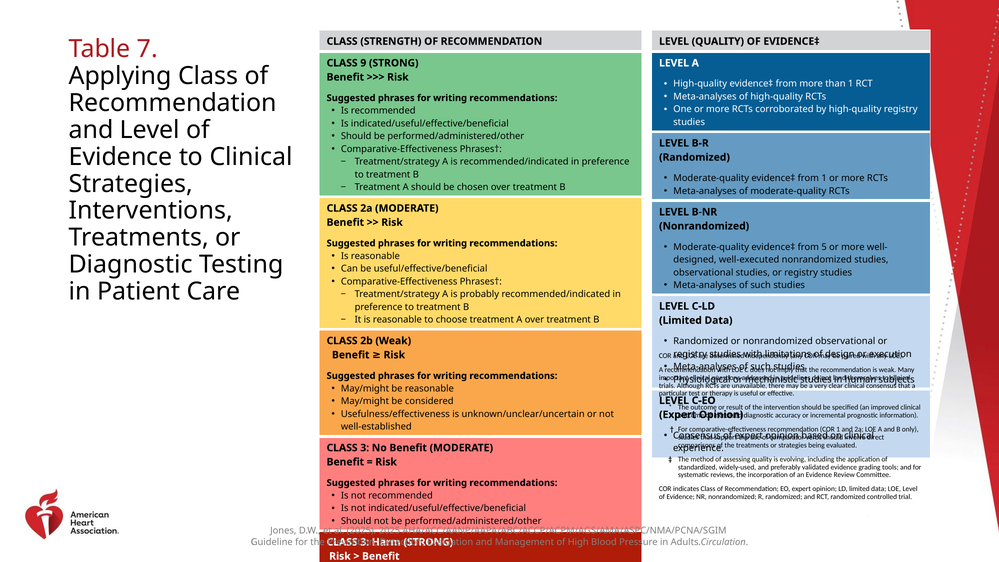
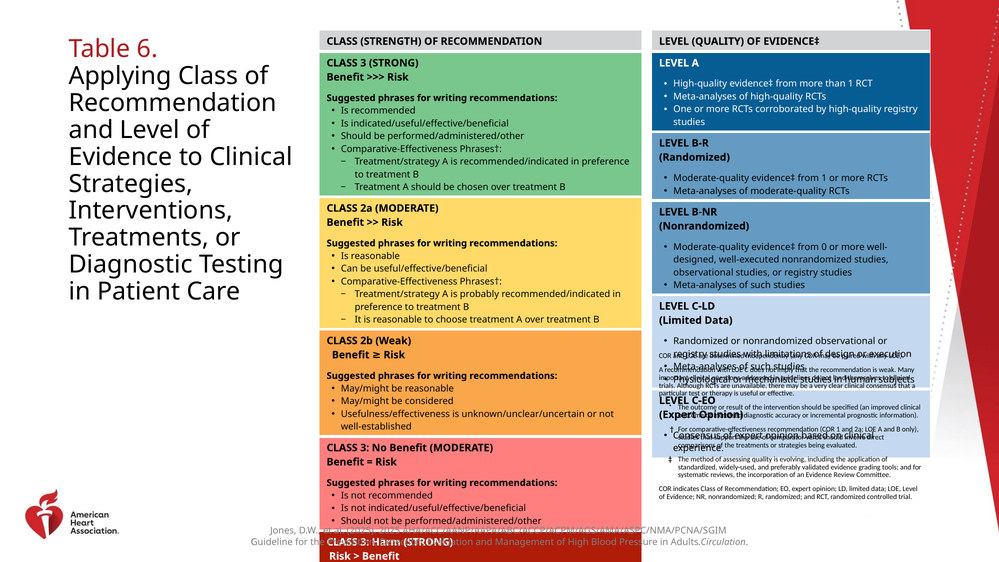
7: 7 -> 6
9 at (363, 63): 9 -> 3
5: 5 -> 0
